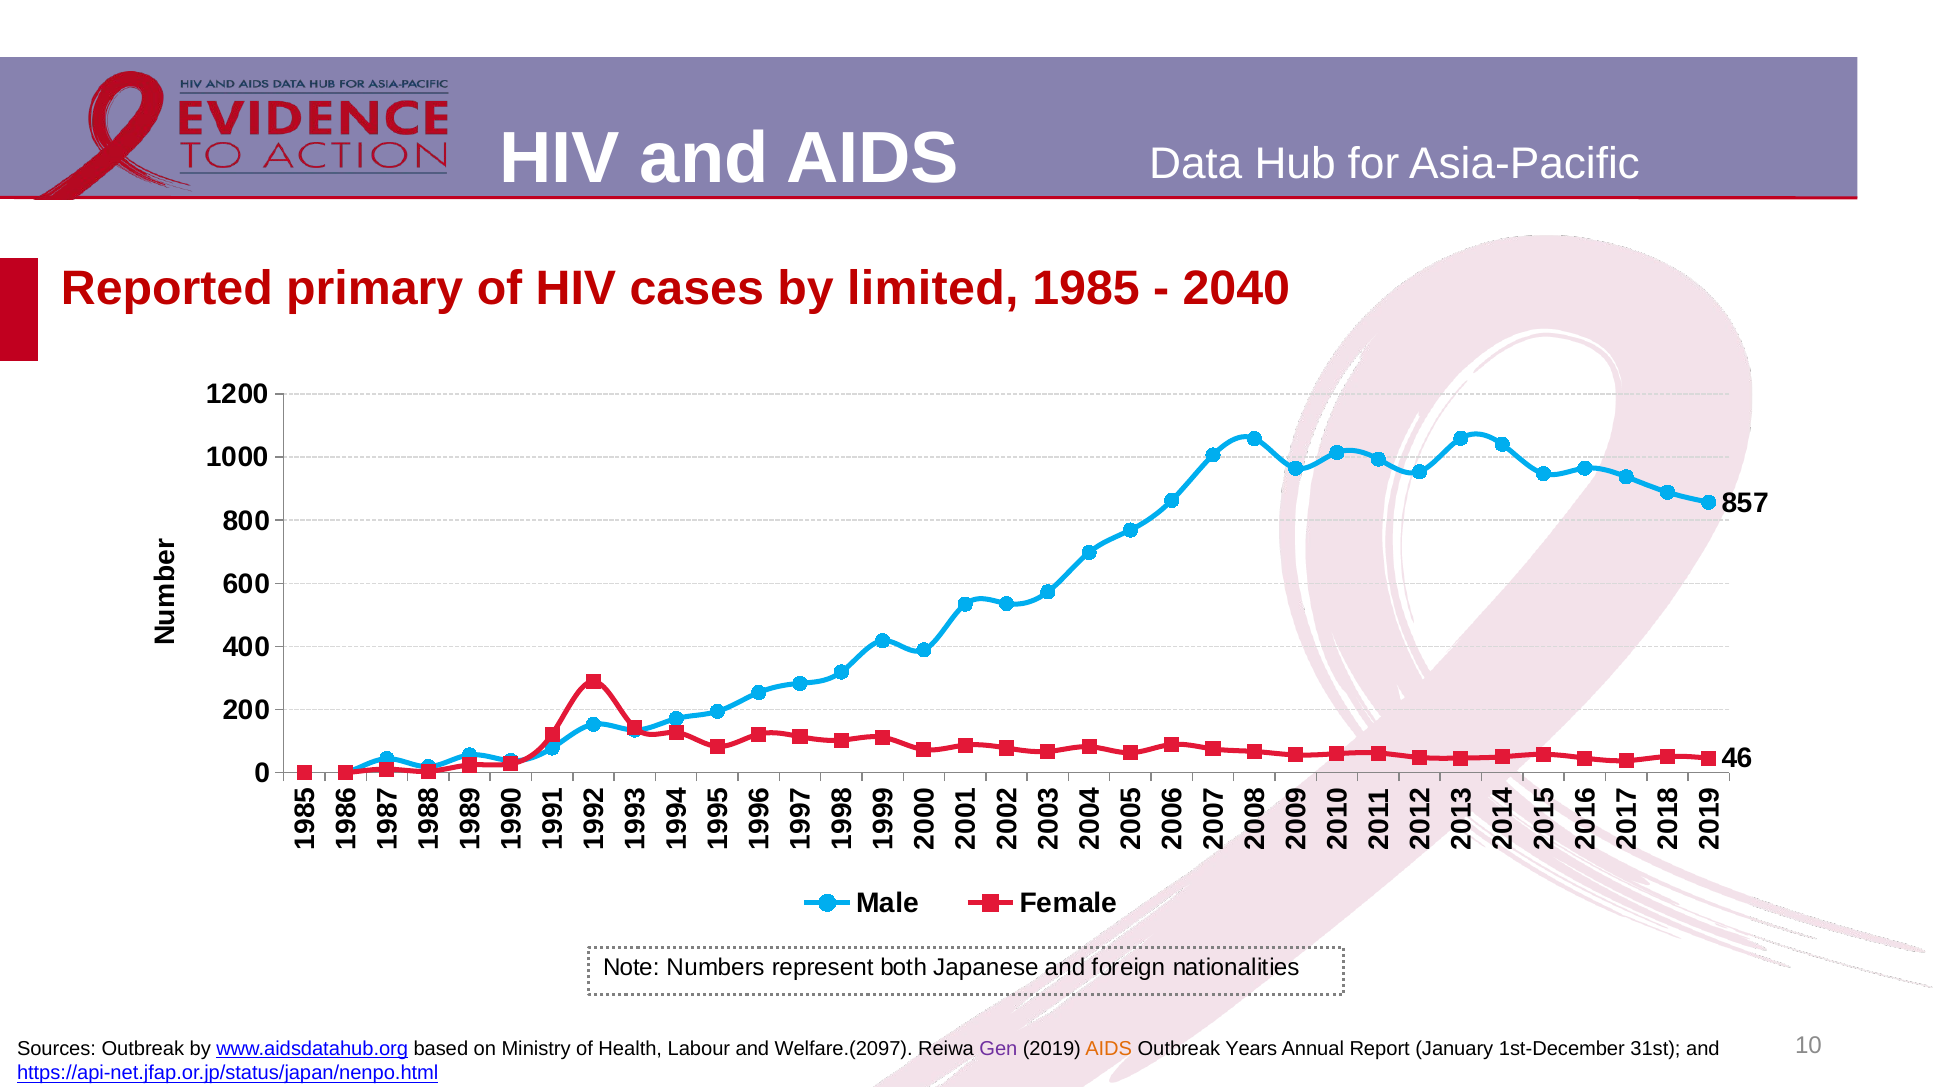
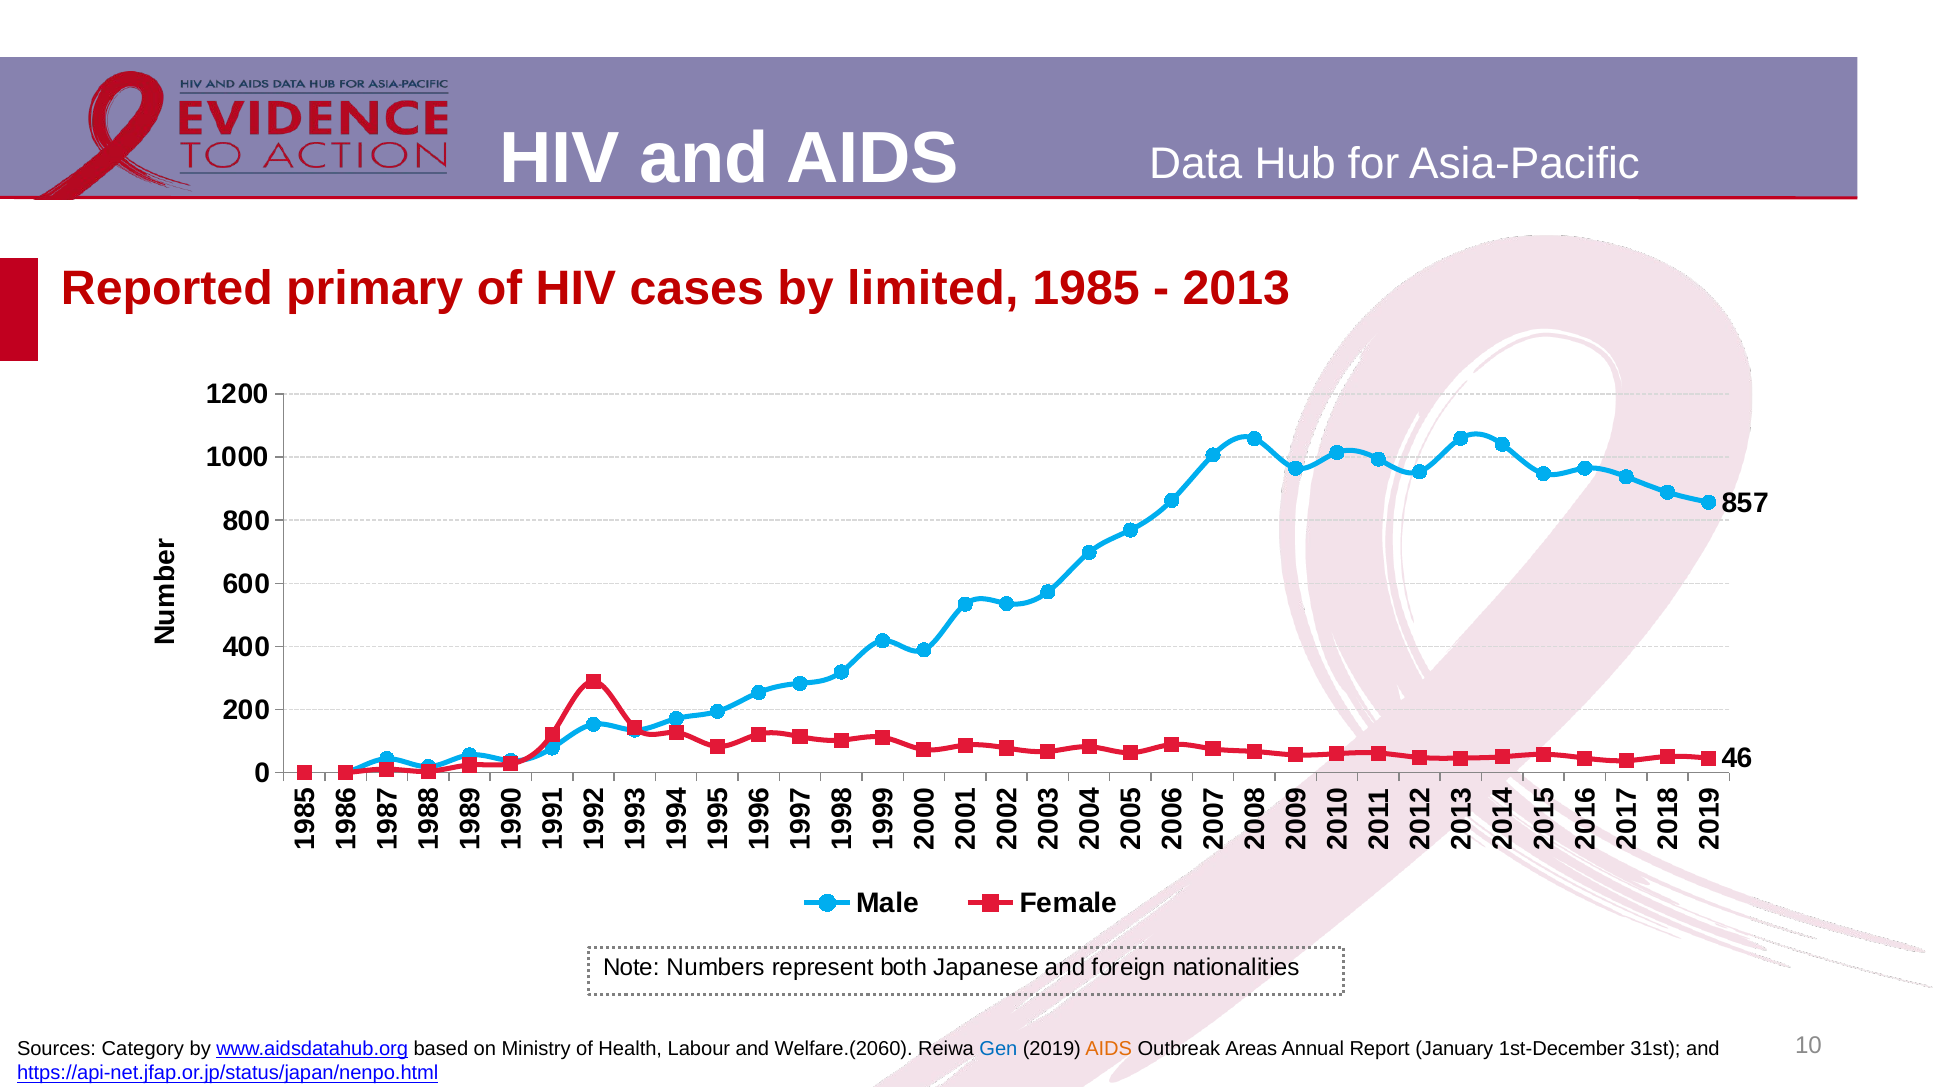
2040: 2040 -> 2013
Sources Outbreak: Outbreak -> Category
Welfare.(2097: Welfare.(2097 -> Welfare.(2060
Gen colour: purple -> blue
Years: Years -> Areas
